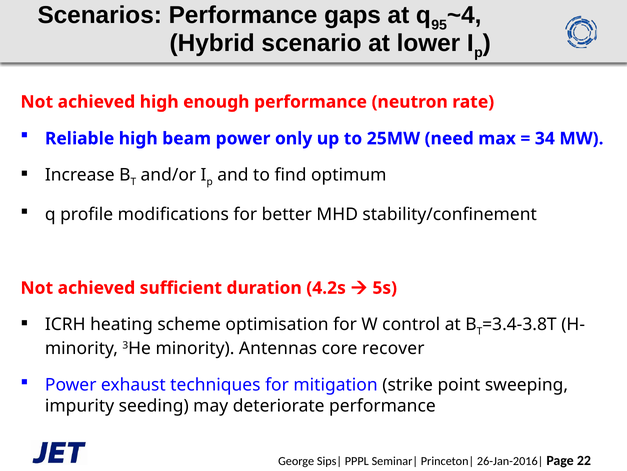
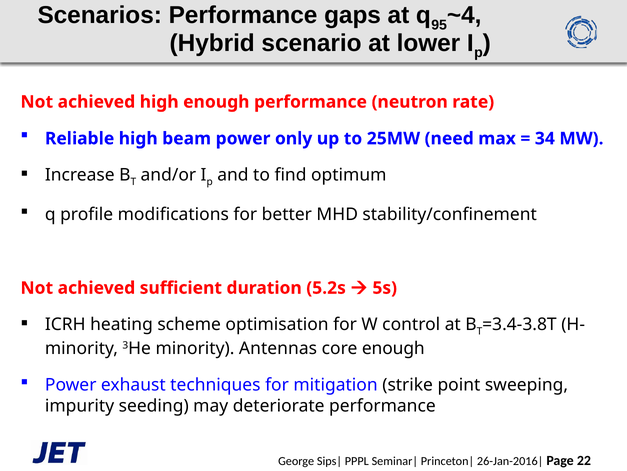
4.2s: 4.2s -> 5.2s
core recover: recover -> enough
